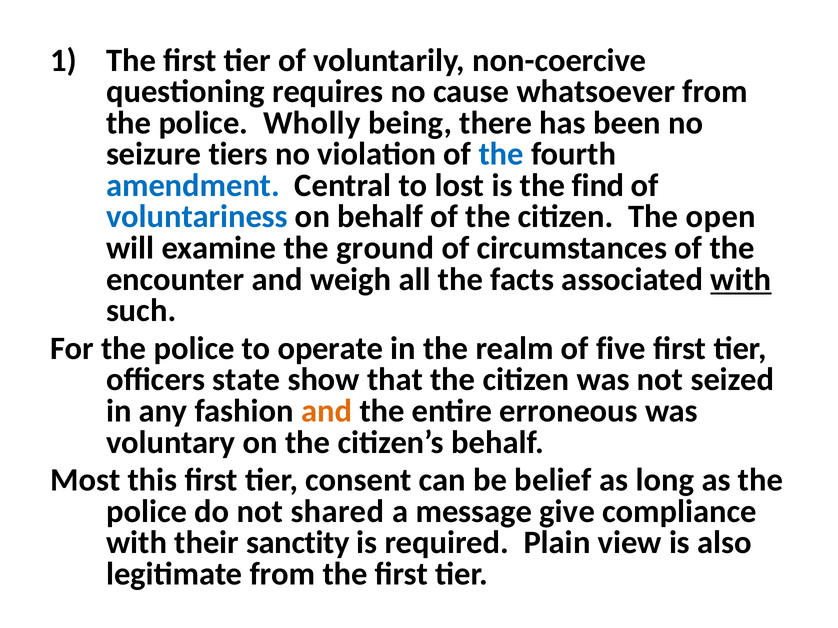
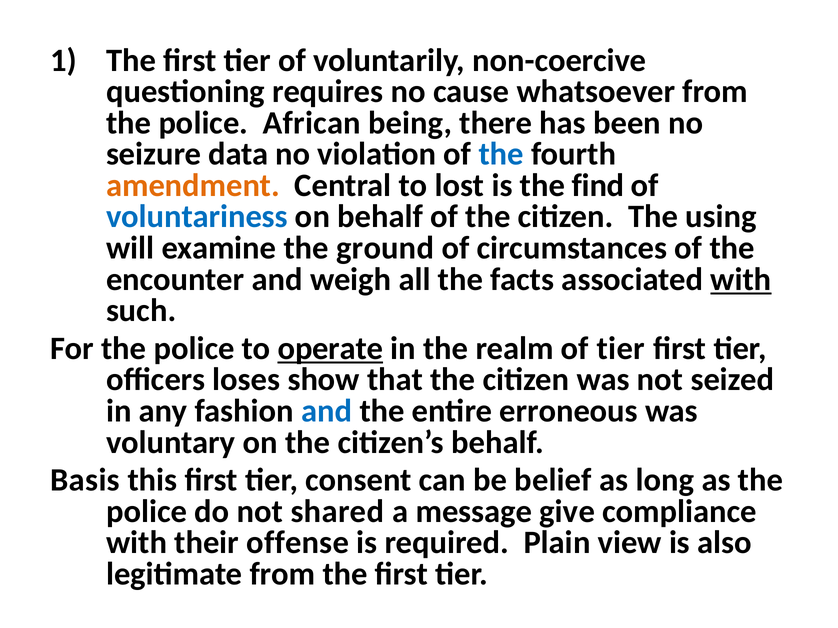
Wholly: Wholly -> African
tiers: tiers -> data
amendment colour: blue -> orange
open: open -> using
operate underline: none -> present
of five: five -> tier
state: state -> loses
and at (327, 411) colour: orange -> blue
Most: Most -> Basis
sanctity: sanctity -> offense
